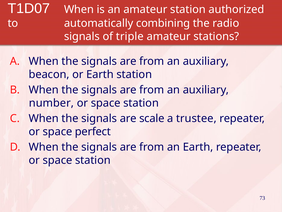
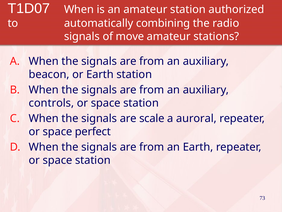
triple: triple -> move
number: number -> controls
trustee: trustee -> auroral
